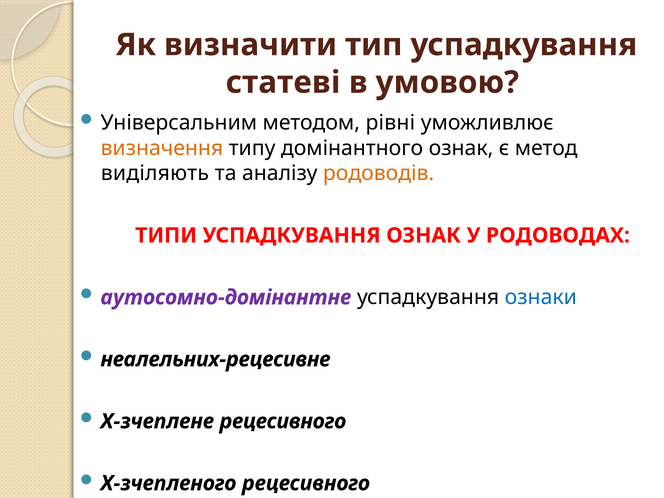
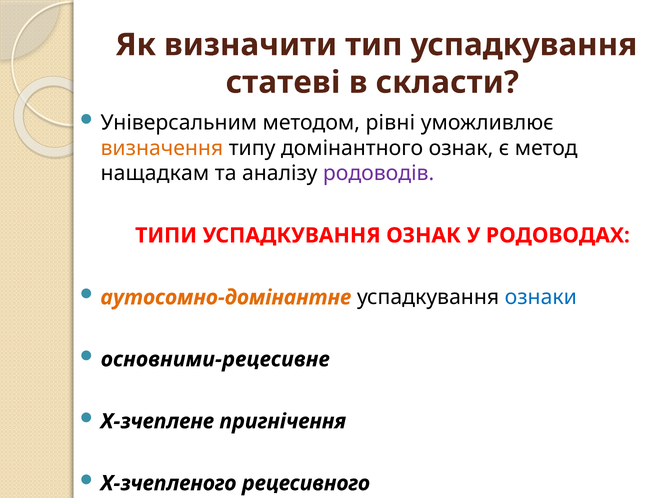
умовою: умовою -> скласти
виділяють: виділяють -> нащадкам
родоводів colour: orange -> purple
аутосомно-домінантне colour: purple -> orange
неалельних-рецесивне: неалельних-рецесивне -> основними-рецесивне
X-зчеплене рецесивного: рецесивного -> пригнічення
